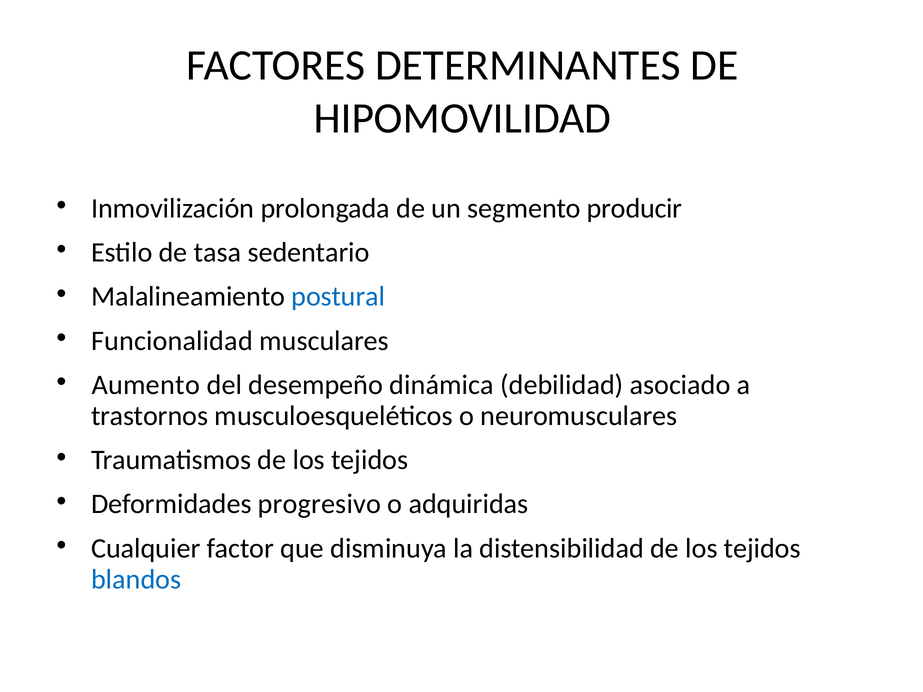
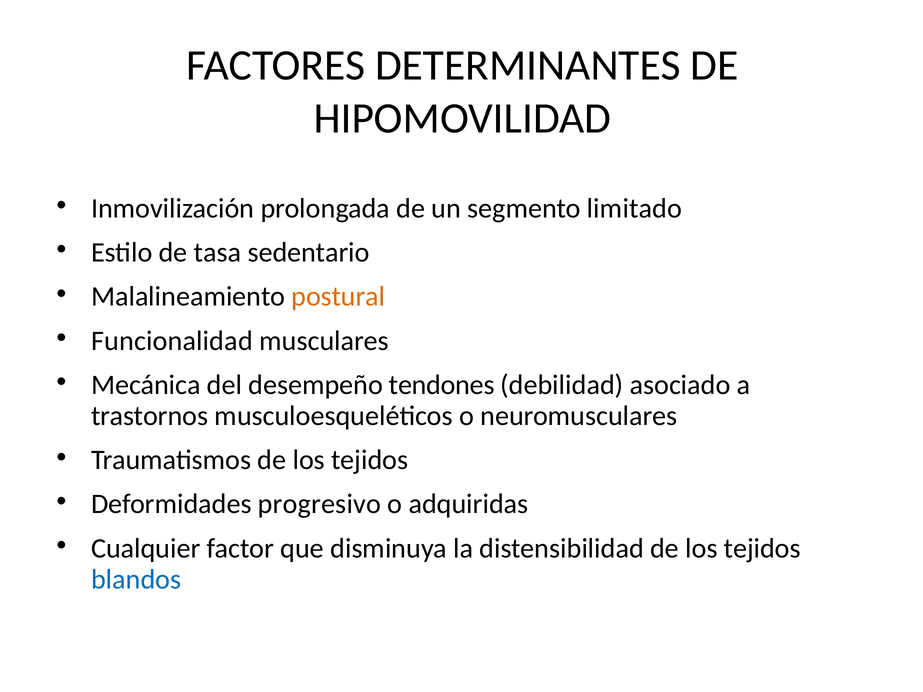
producir: producir -> limitado
postural colour: blue -> orange
Aumento: Aumento -> Mecánica
dinámica: dinámica -> tendones
